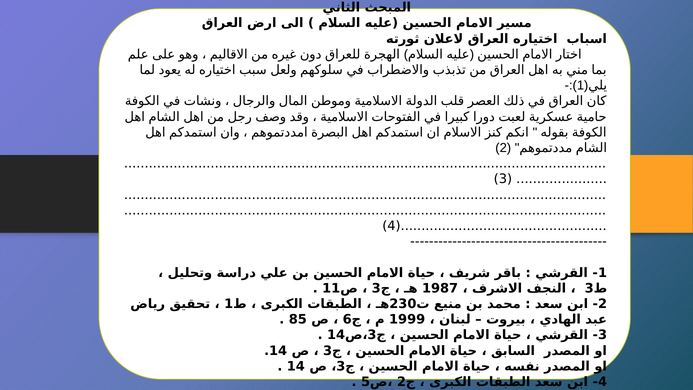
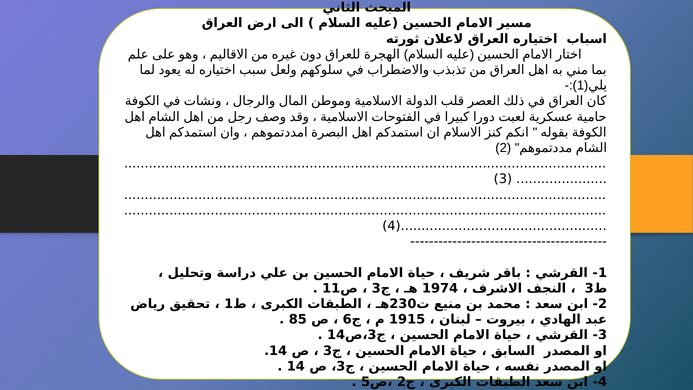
1987: 1987 -> 1974
1999: 1999 -> 1915
